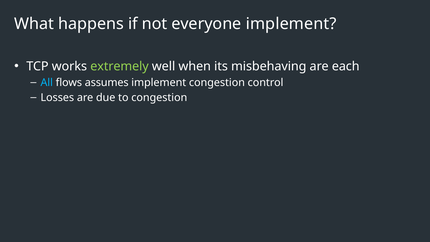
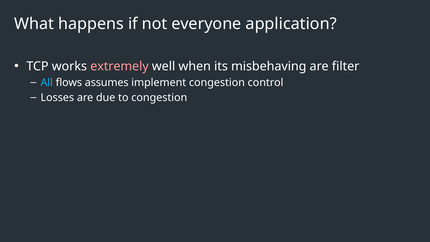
everyone implement: implement -> application
extremely colour: light green -> pink
each: each -> filter
